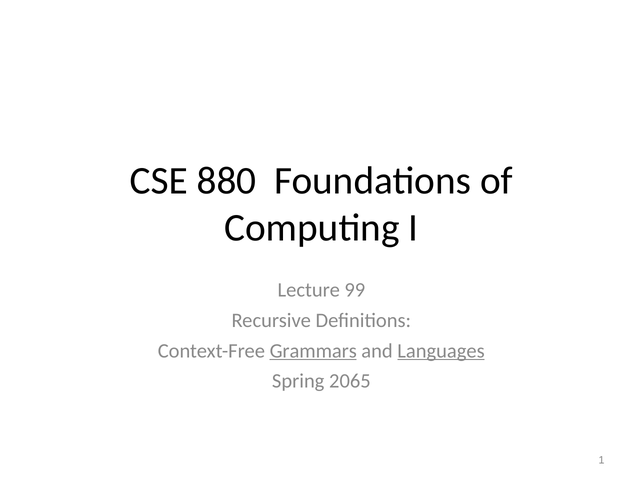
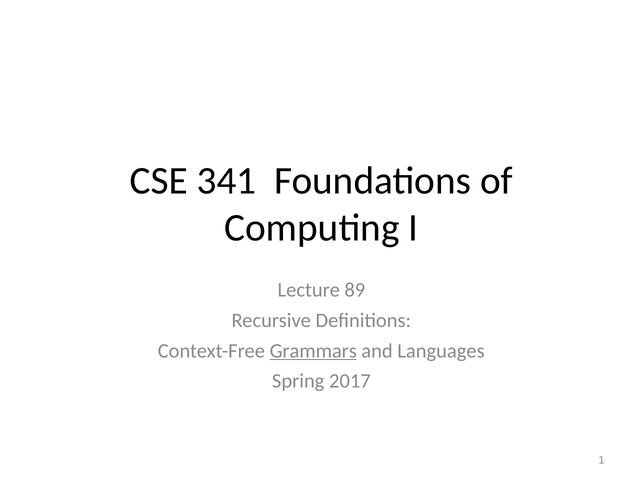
880: 880 -> 341
99: 99 -> 89
Languages underline: present -> none
2065: 2065 -> 2017
